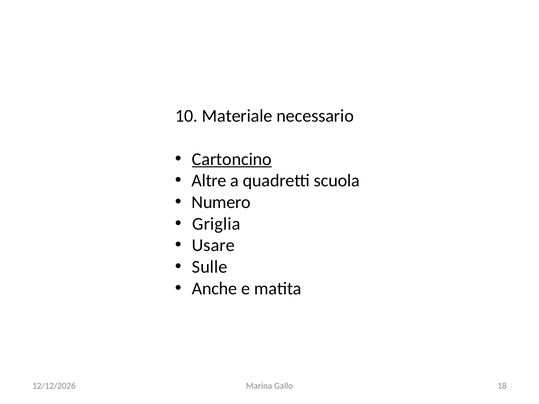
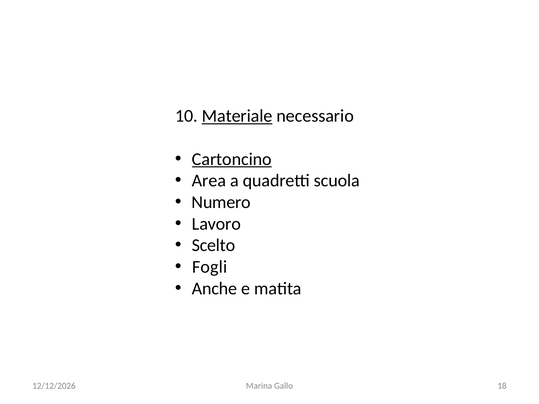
Materiale underline: none -> present
Altre: Altre -> Area
Griglia: Griglia -> Lavoro
Usare: Usare -> Scelto
Sulle: Sulle -> Fogli
